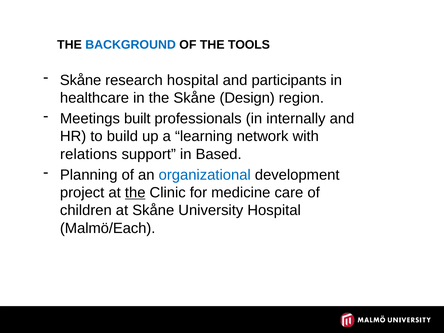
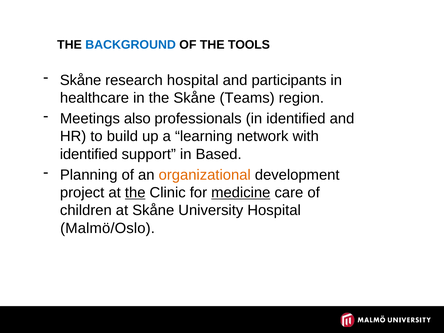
Design: Design -> Teams
built: built -> also
in internally: internally -> identified
relations at (89, 154): relations -> identified
organizational colour: blue -> orange
medicine underline: none -> present
Malmö/Each: Malmö/Each -> Malmö/Oslo
